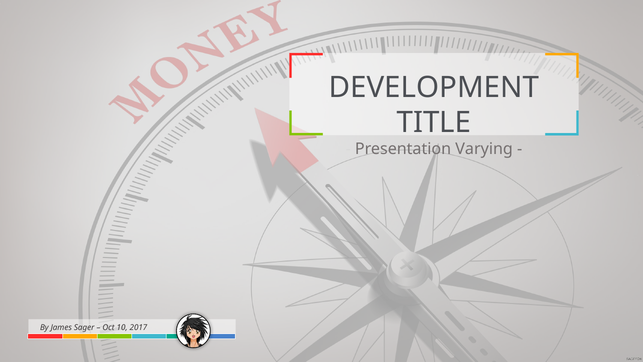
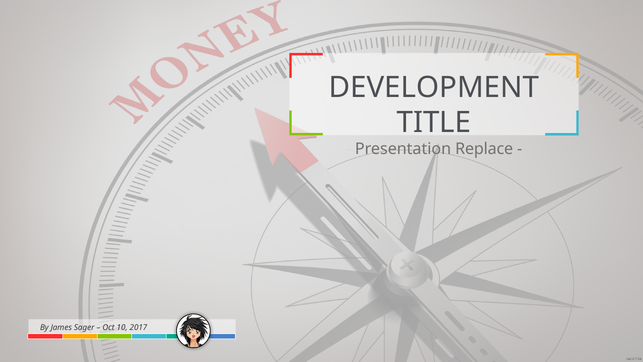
Varying: Varying -> Replace
